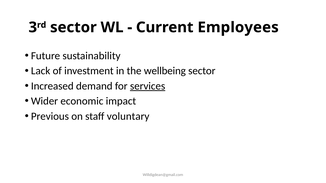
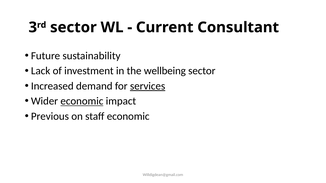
Employees: Employees -> Consultant
economic at (82, 101) underline: none -> present
staff voluntary: voluntary -> economic
